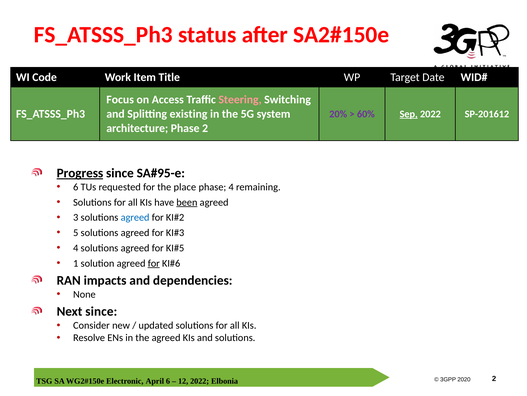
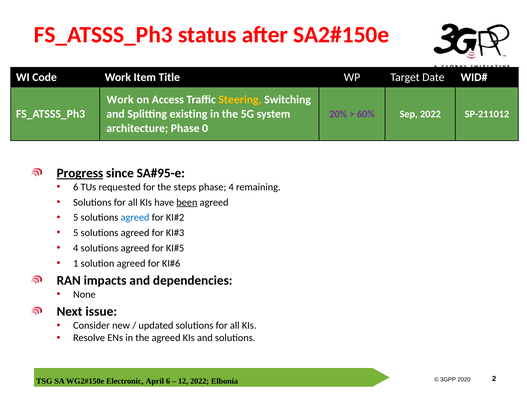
Focus at (120, 99): Focus -> Work
Steering colour: pink -> yellow
Sep underline: present -> none
SP-201612: SP-201612 -> SP-211012
Phase 2: 2 -> 0
place: place -> steps
3 at (76, 217): 3 -> 5
for at (154, 263) underline: present -> none
Next since: since -> issue
